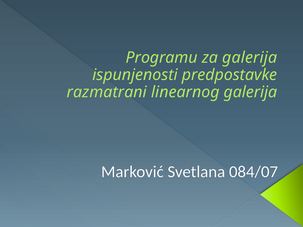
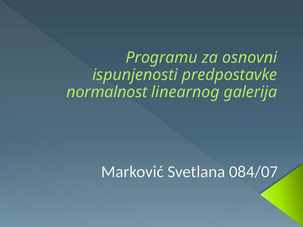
za galerija: galerija -> osnovni
razmatrani: razmatrani -> normalnost
